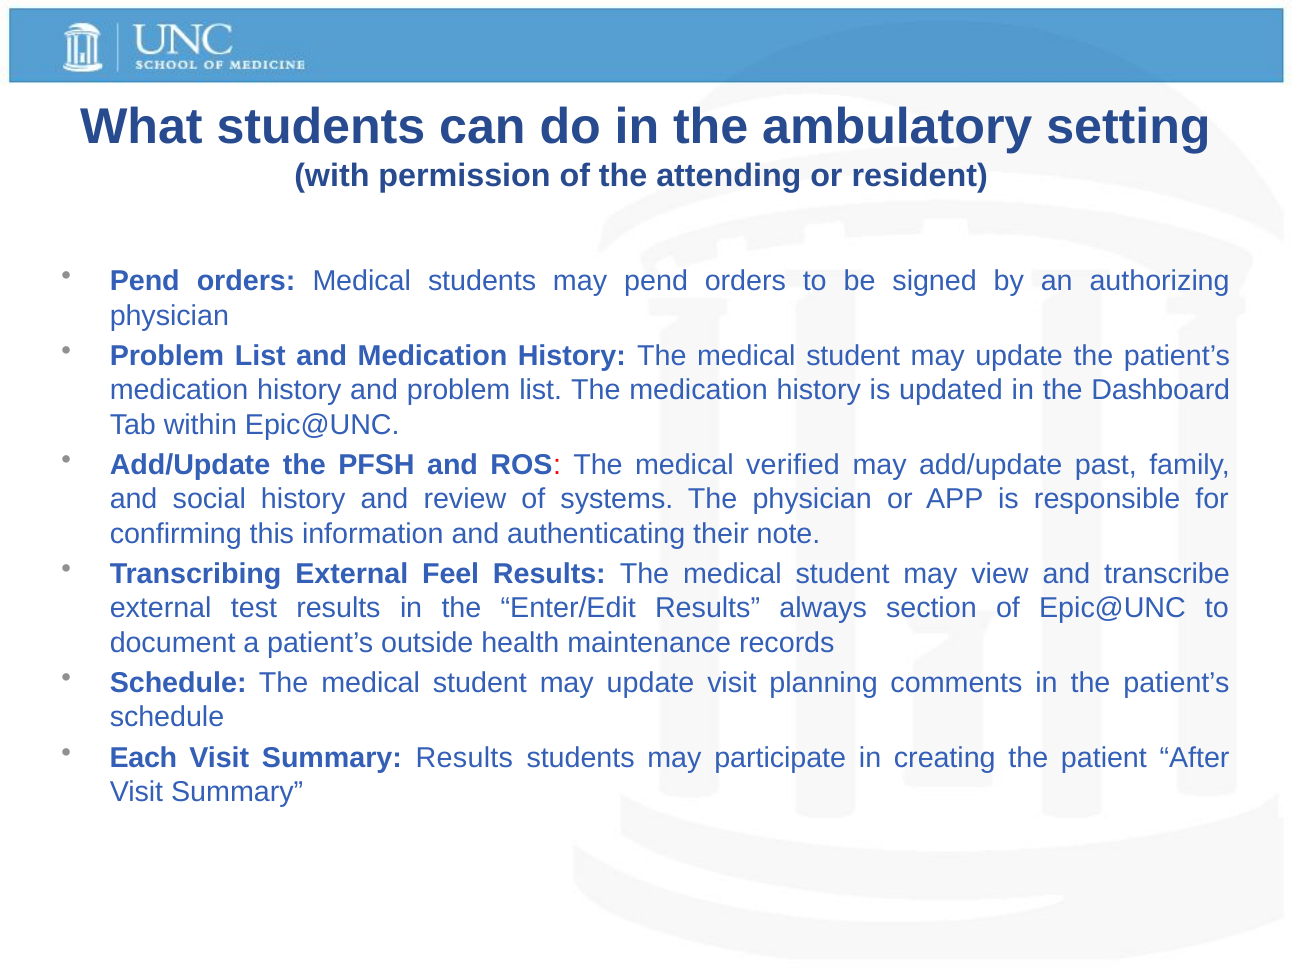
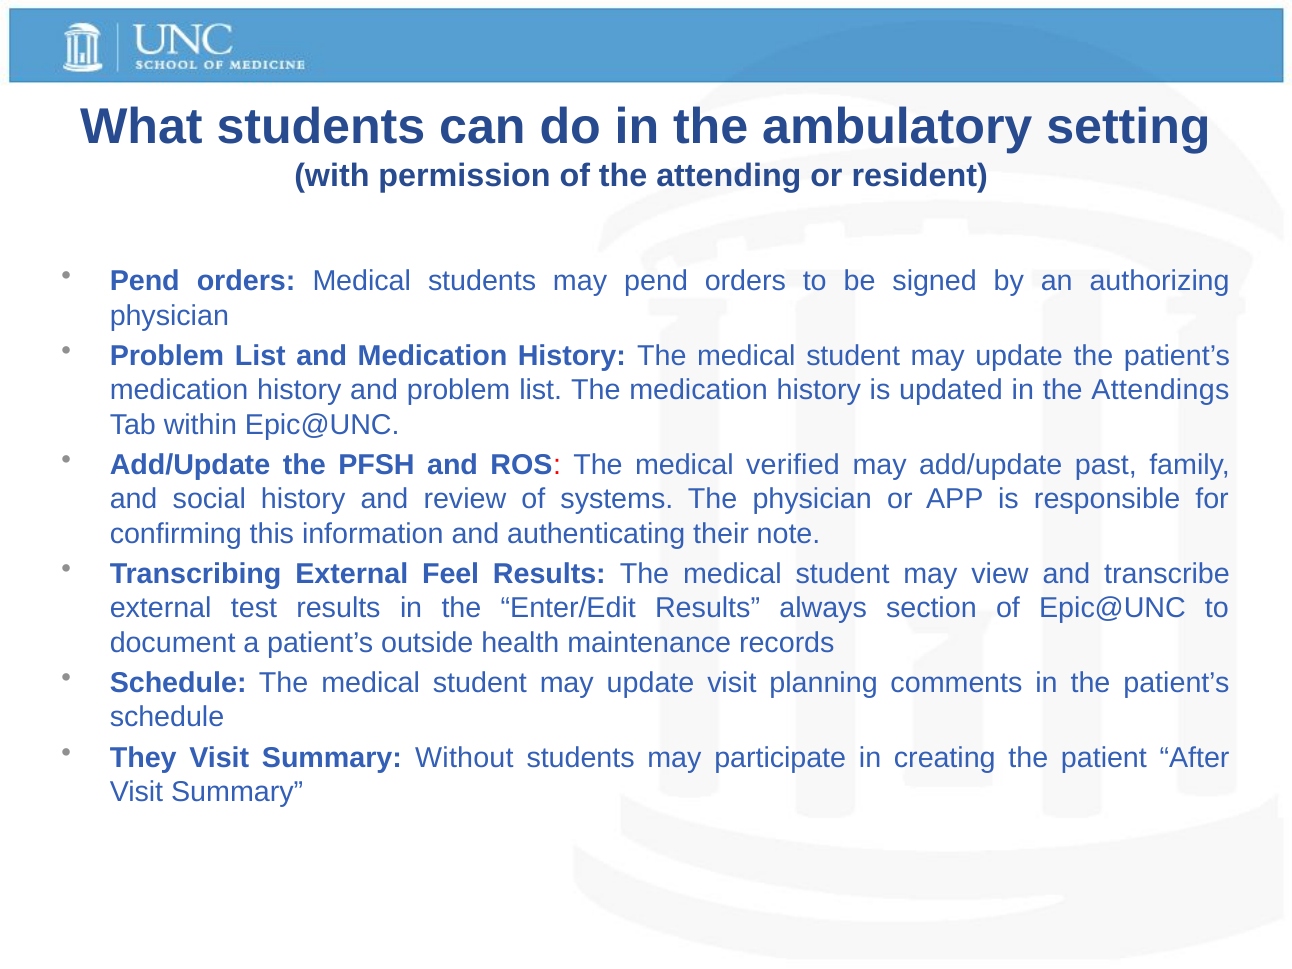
Dashboard: Dashboard -> Attendings
Each: Each -> They
Summary Results: Results -> Without
